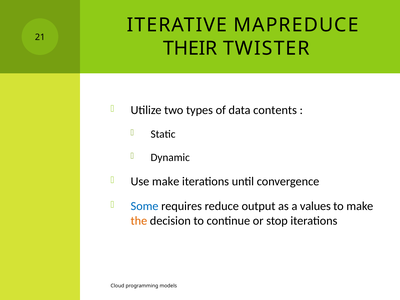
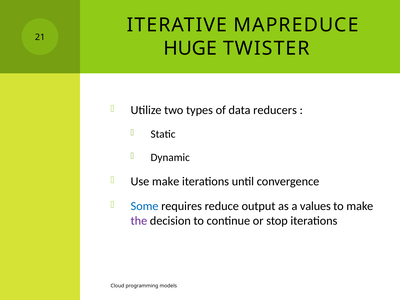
THEIR: THEIR -> HUGE
contents: contents -> reducers
the colour: orange -> purple
